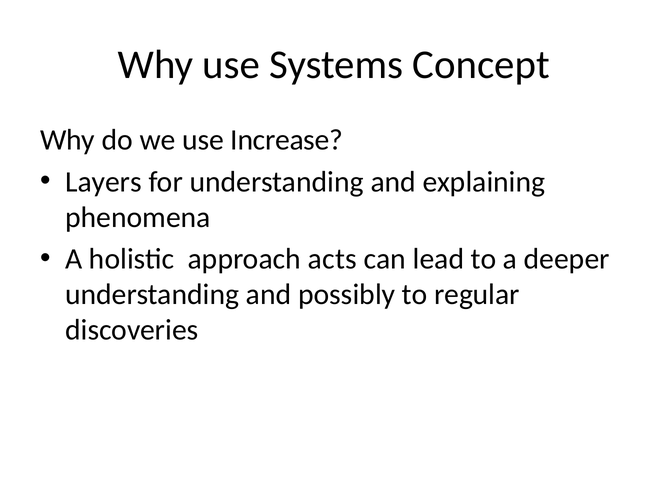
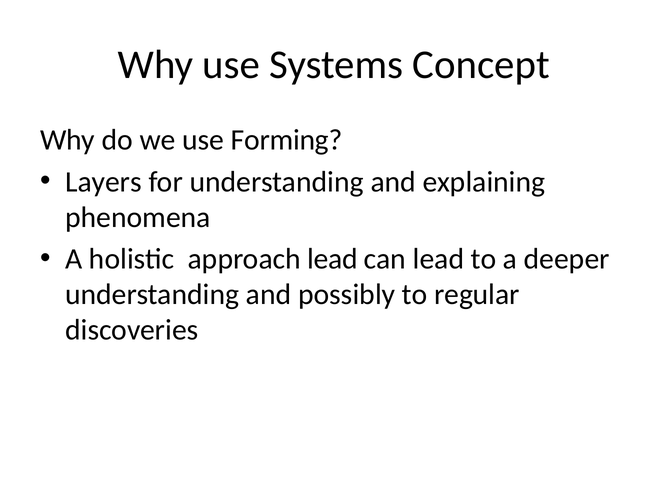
Increase: Increase -> Forming
approach acts: acts -> lead
